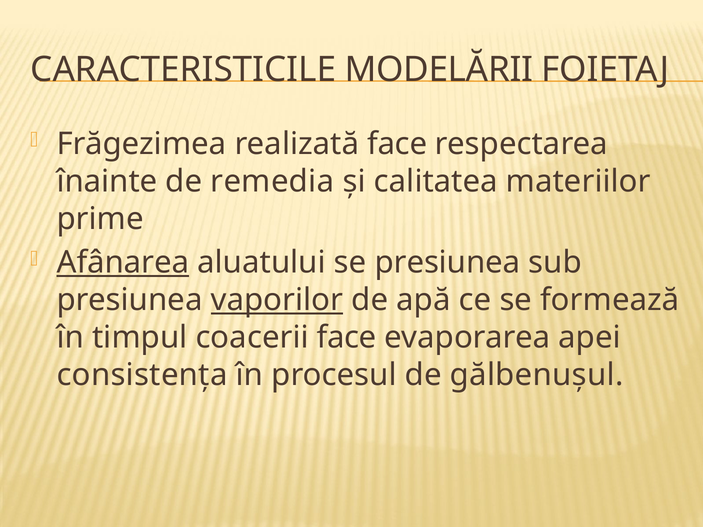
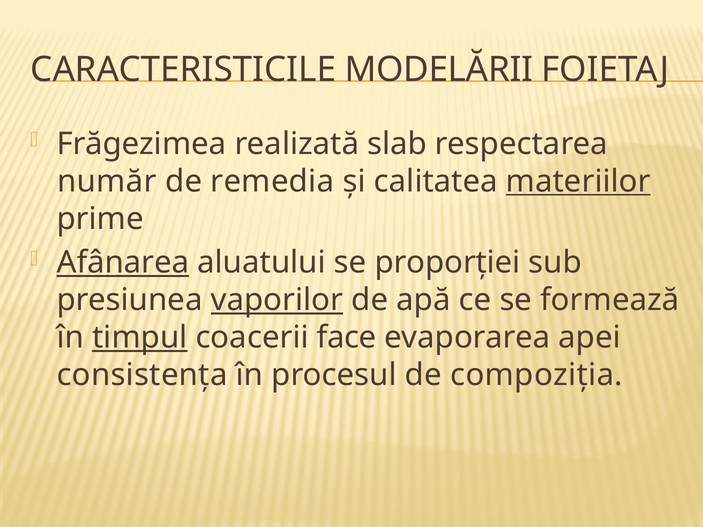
realizată face: face -> slab
înainte: înainte -> număr
materiilor underline: none -> present
se presiunea: presiunea -> proporției
timpul underline: none -> present
gălbenușul: gălbenușul -> compoziția
